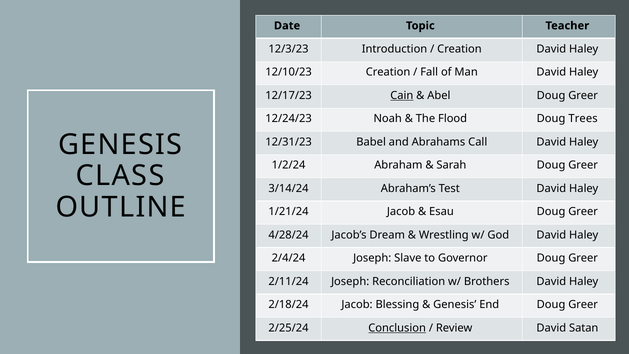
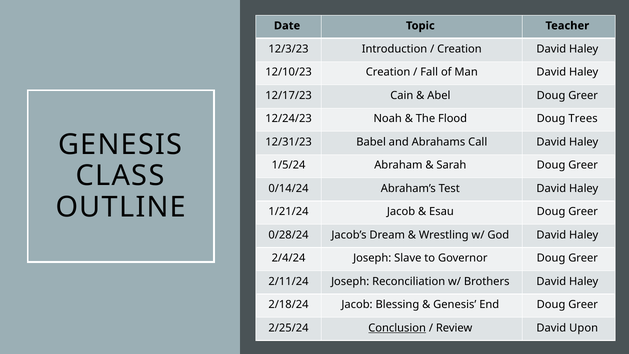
Cain underline: present -> none
1/2/24: 1/2/24 -> 1/5/24
3/14/24: 3/14/24 -> 0/14/24
4/28/24: 4/28/24 -> 0/28/24
Satan: Satan -> Upon
